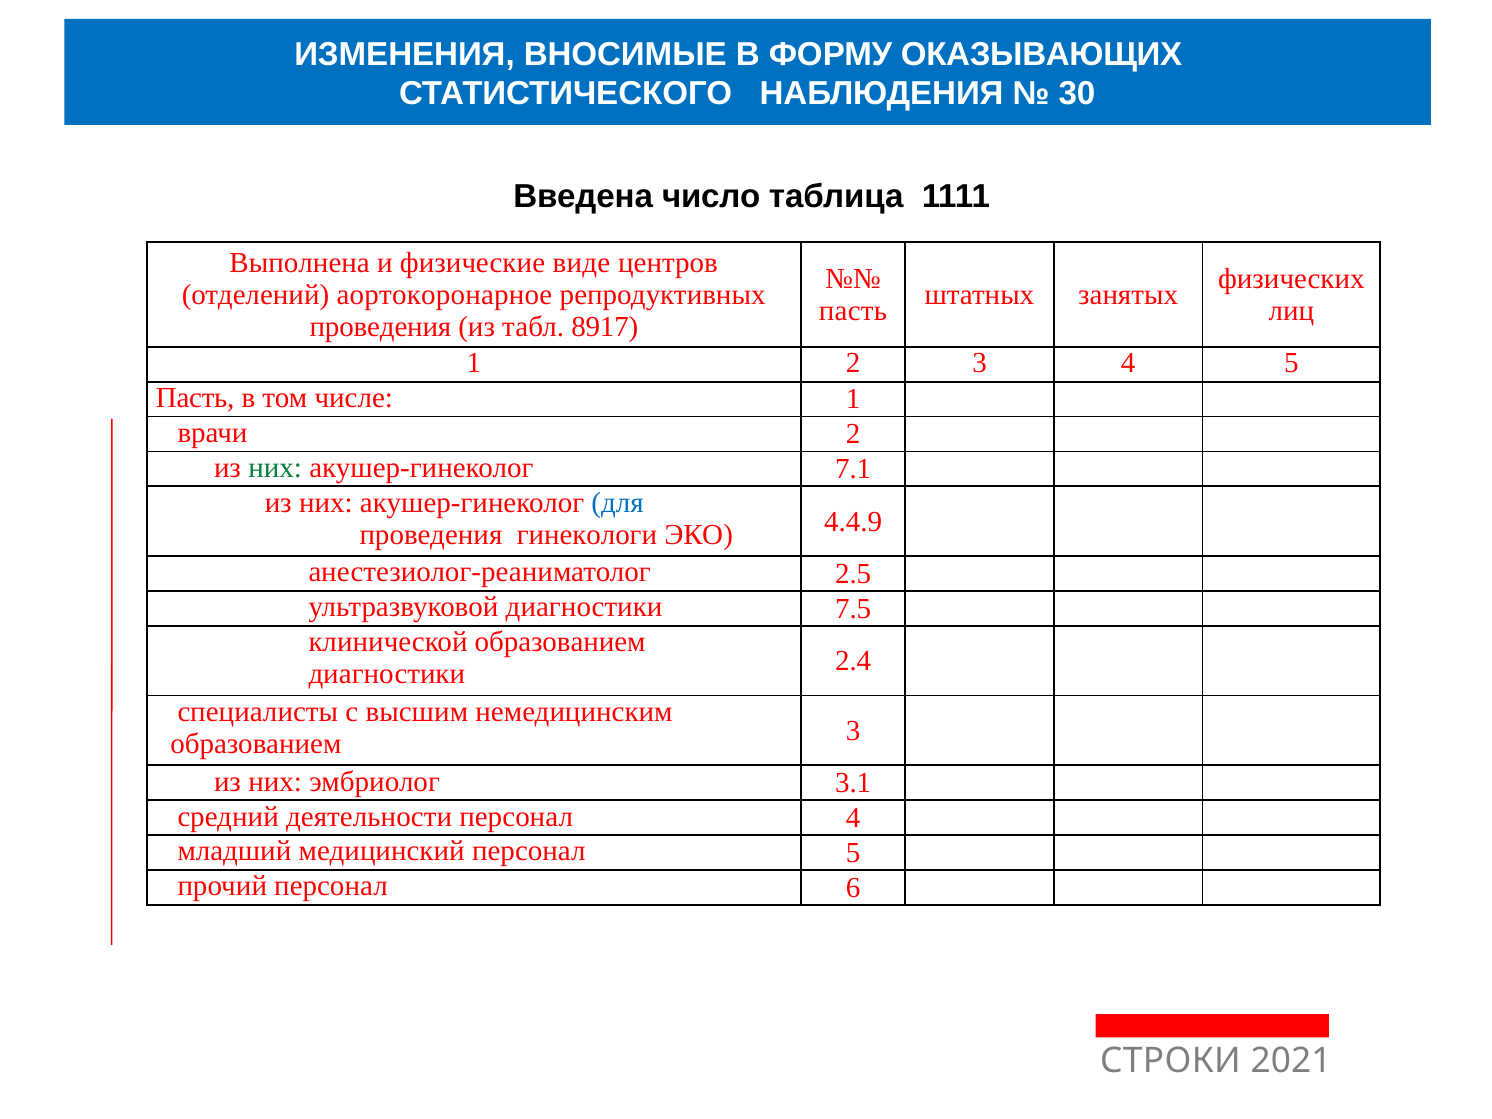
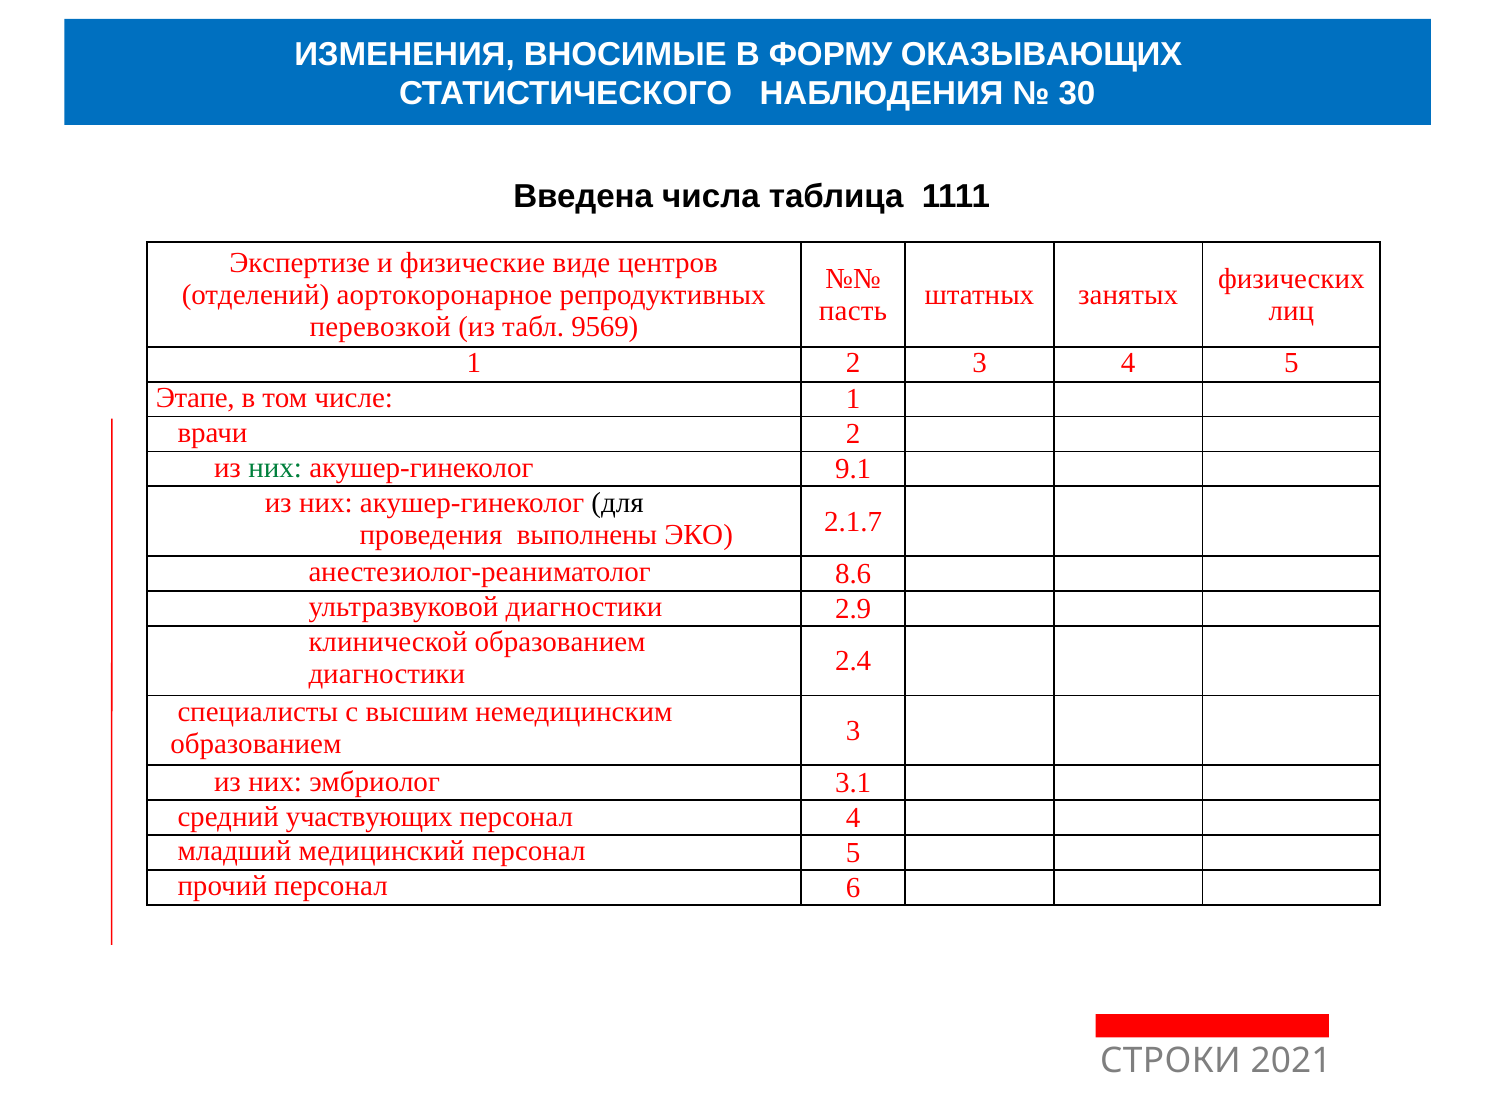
число: число -> числа
Выполнена: Выполнена -> Экспертизе
проведения at (380, 327): проведения -> перевозкой
8917: 8917 -> 9569
Пасть at (195, 398): Пасть -> Этапе
7.1: 7.1 -> 9.1
для colour: blue -> black
гинекологи: гинекологи -> выполнены
4.4.9: 4.4.9 -> 2.1.7
2.5: 2.5 -> 8.6
7.5: 7.5 -> 2.9
деятельности: деятельности -> участвующих
